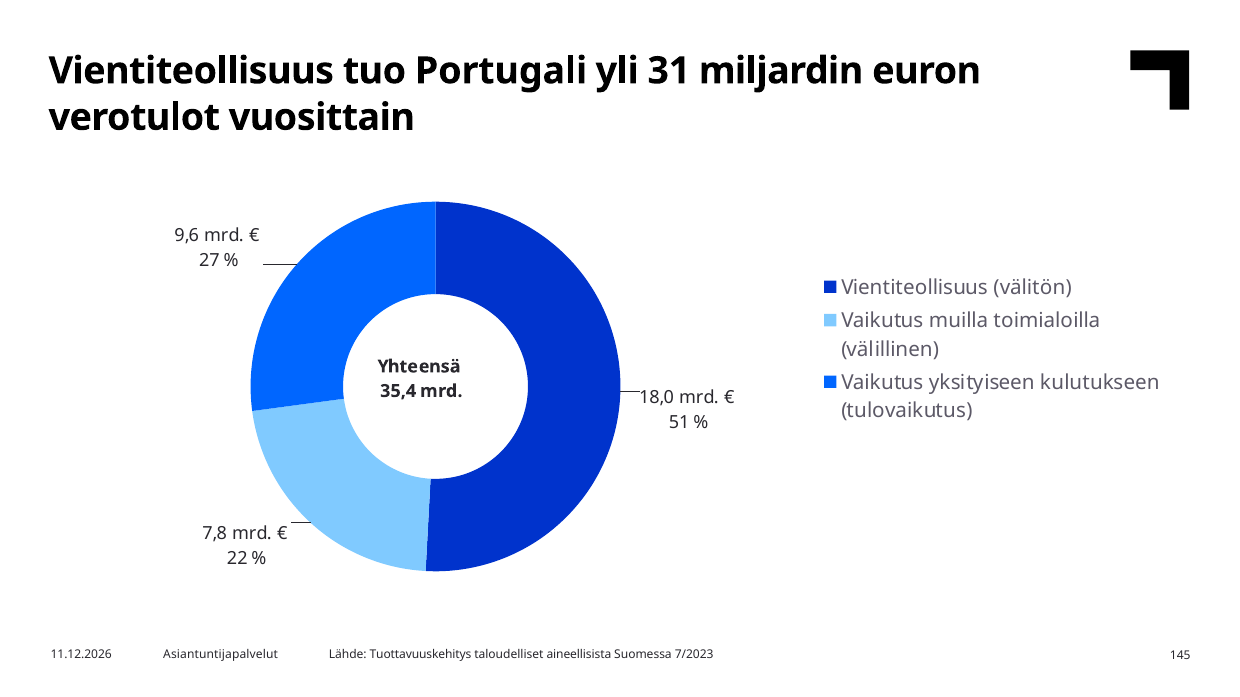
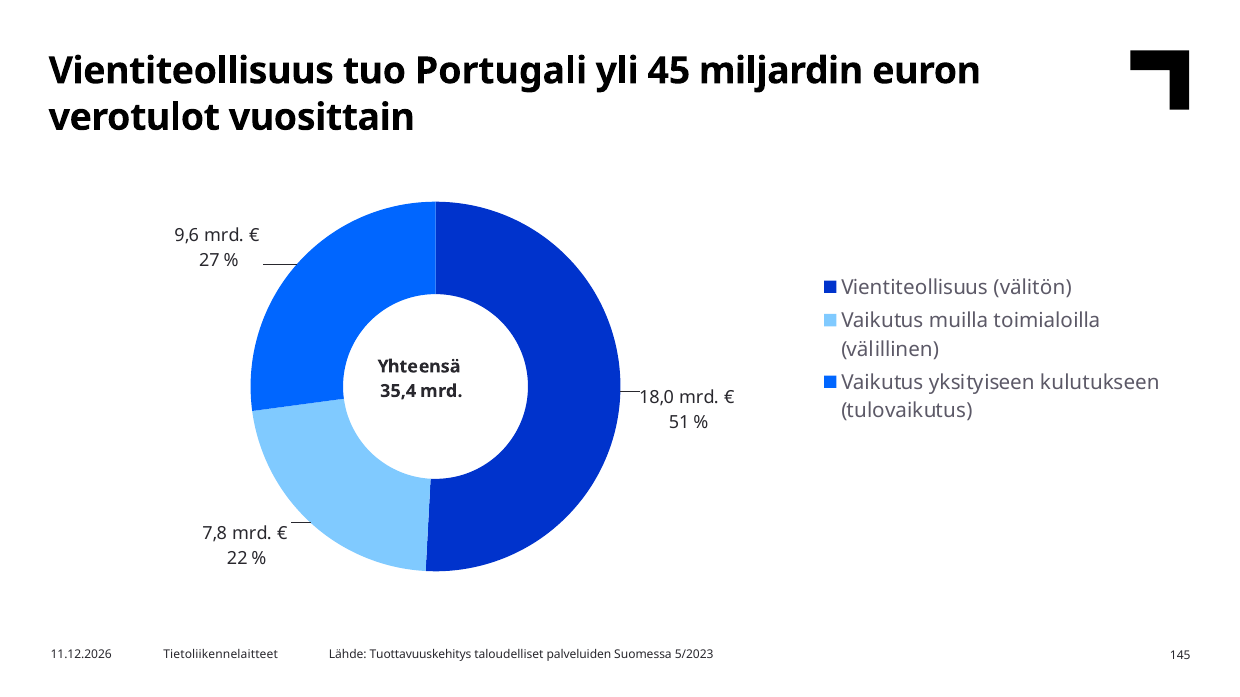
31: 31 -> 45
Asiantuntijapalvelut: Asiantuntijapalvelut -> Tietoliikennelaitteet
aineellisista: aineellisista -> palveluiden
7/2023: 7/2023 -> 5/2023
